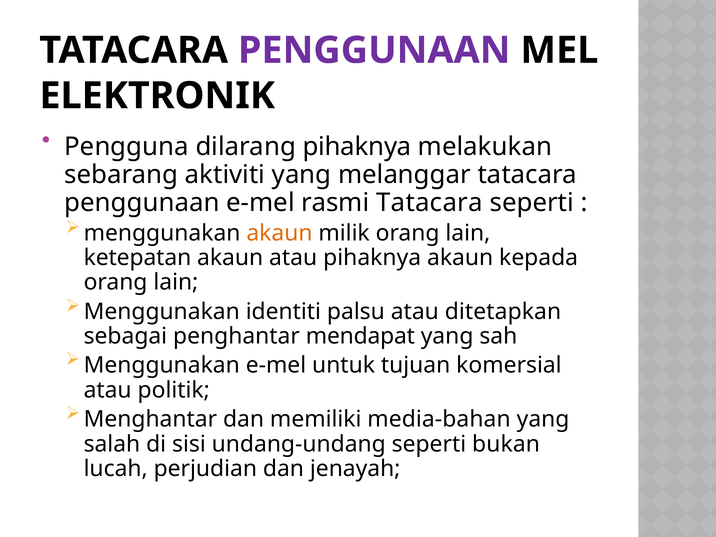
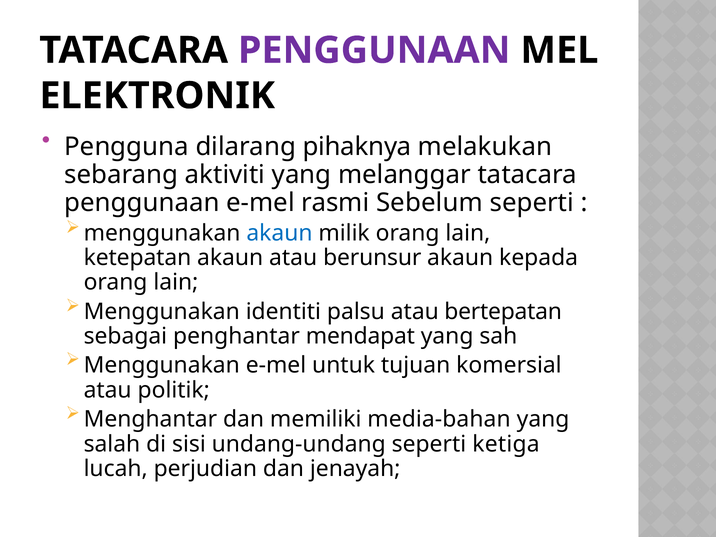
rasmi Tatacara: Tatacara -> Sebelum
akaun at (279, 233) colour: orange -> blue
atau pihaknya: pihaknya -> berunsur
ditetapkan: ditetapkan -> bertepatan
bukan: bukan -> ketiga
